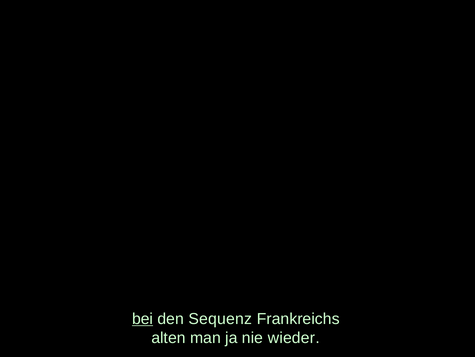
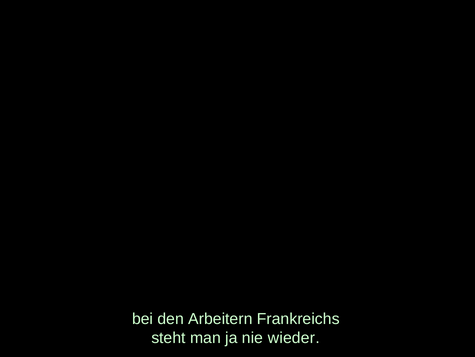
bei underline: present -> none
Sequenz: Sequenz -> Arbeitern
alten: alten -> steht
